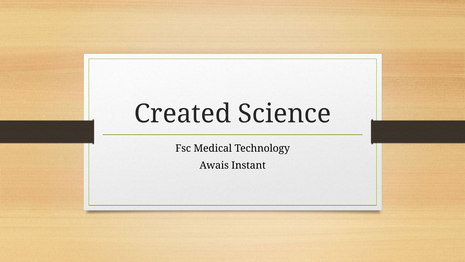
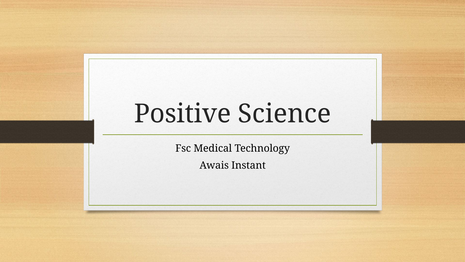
Created: Created -> Positive
